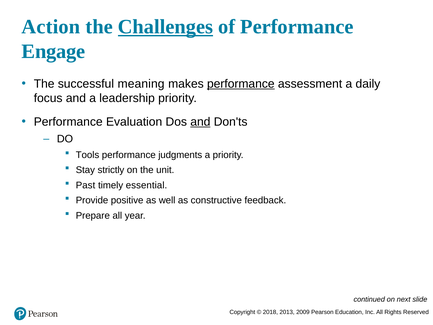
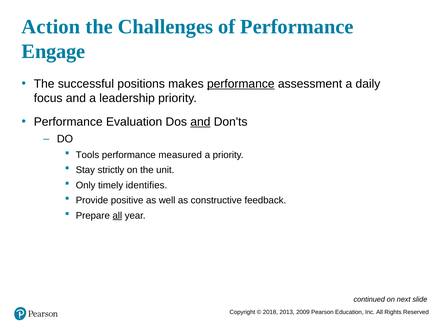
Challenges underline: present -> none
meaning: meaning -> positions
judgments: judgments -> measured
Past: Past -> Only
essential: essential -> identifies
all at (117, 215) underline: none -> present
